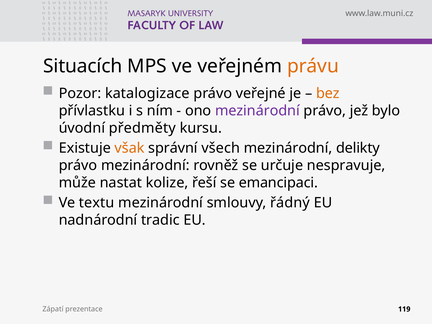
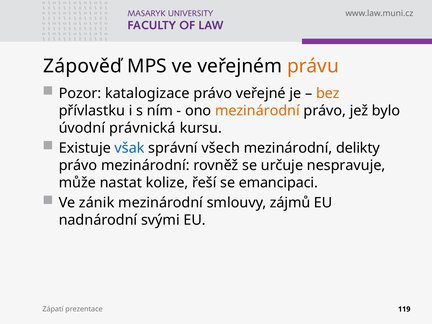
Situacích: Situacích -> Zápověď
mezinárodní at (257, 111) colour: purple -> orange
předměty: předměty -> právnická
však colour: orange -> blue
textu: textu -> zánik
řádný: řádný -> zájmů
tradic: tradic -> svými
